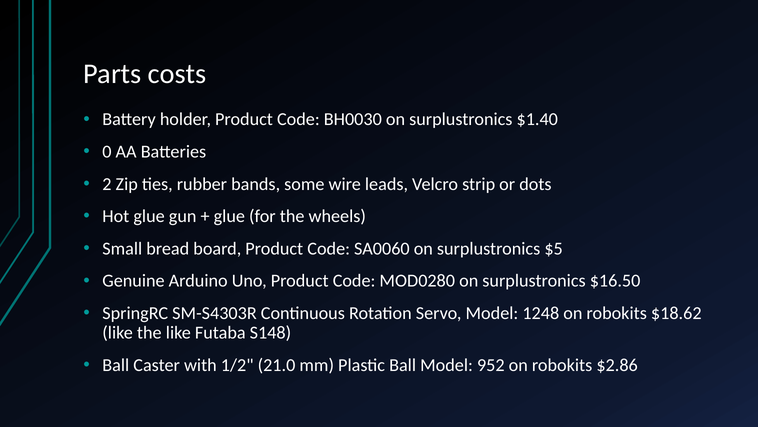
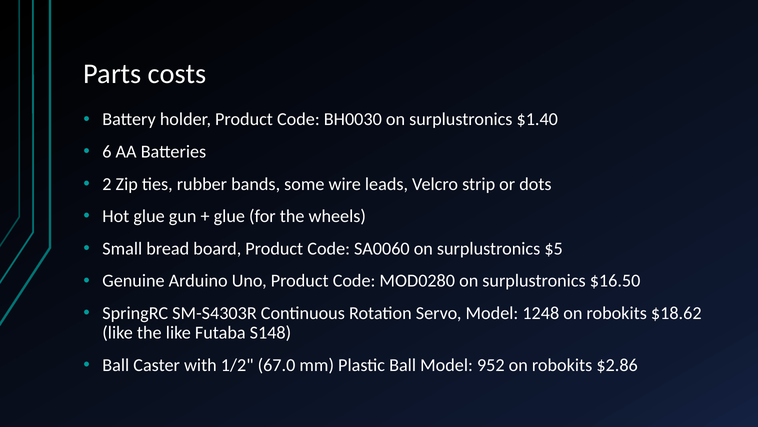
0: 0 -> 6
21.0: 21.0 -> 67.0
